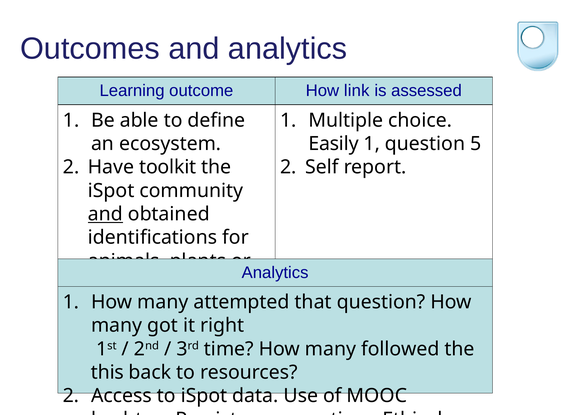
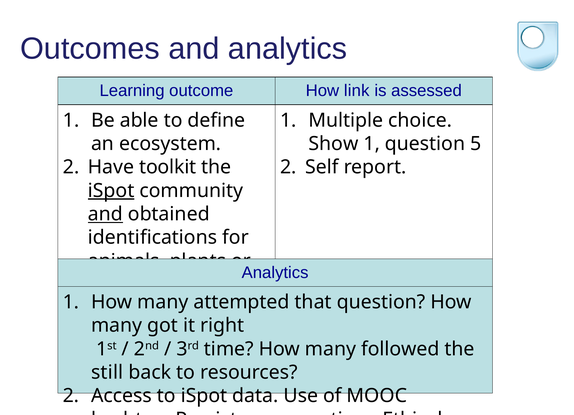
Easily: Easily -> Show
iSpot at (111, 191) underline: none -> present
this: this -> still
